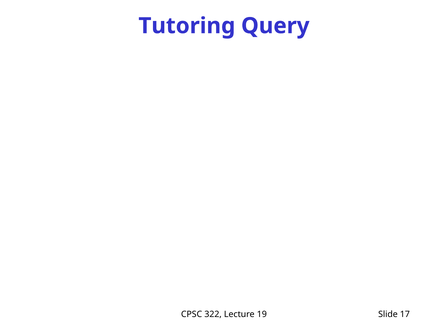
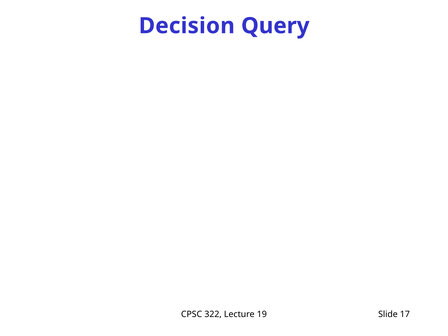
Tutoring: Tutoring -> Decision
